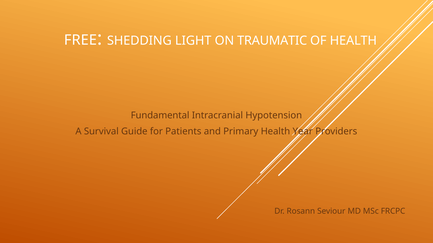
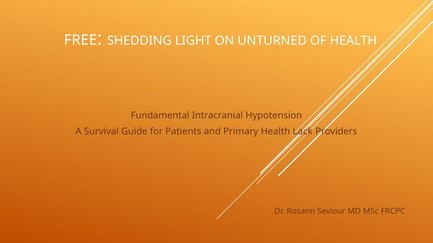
TRAUMATIC: TRAUMATIC -> UNTURNED
Year: Year -> Lack
